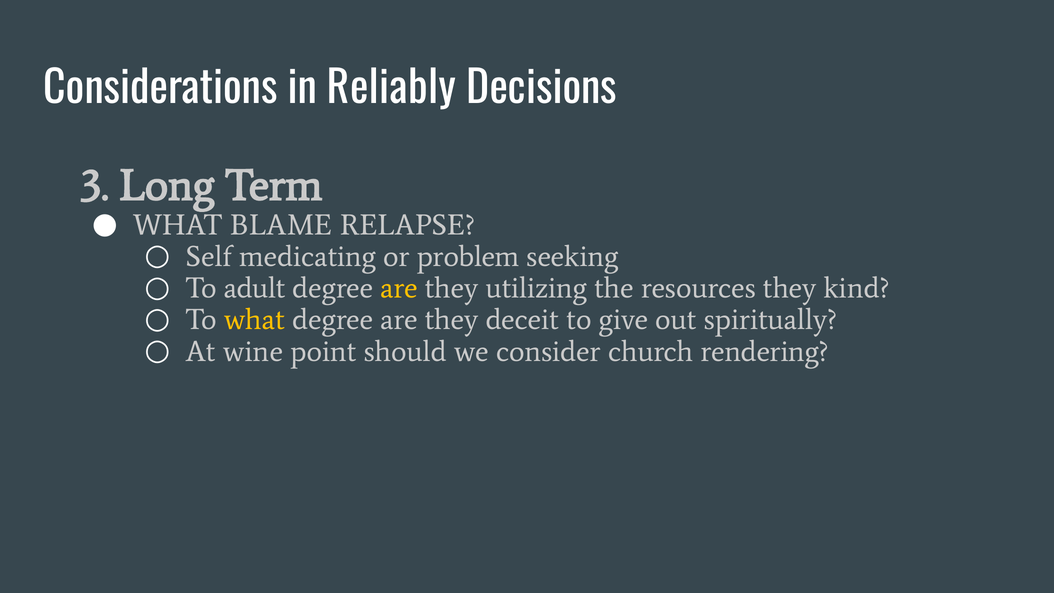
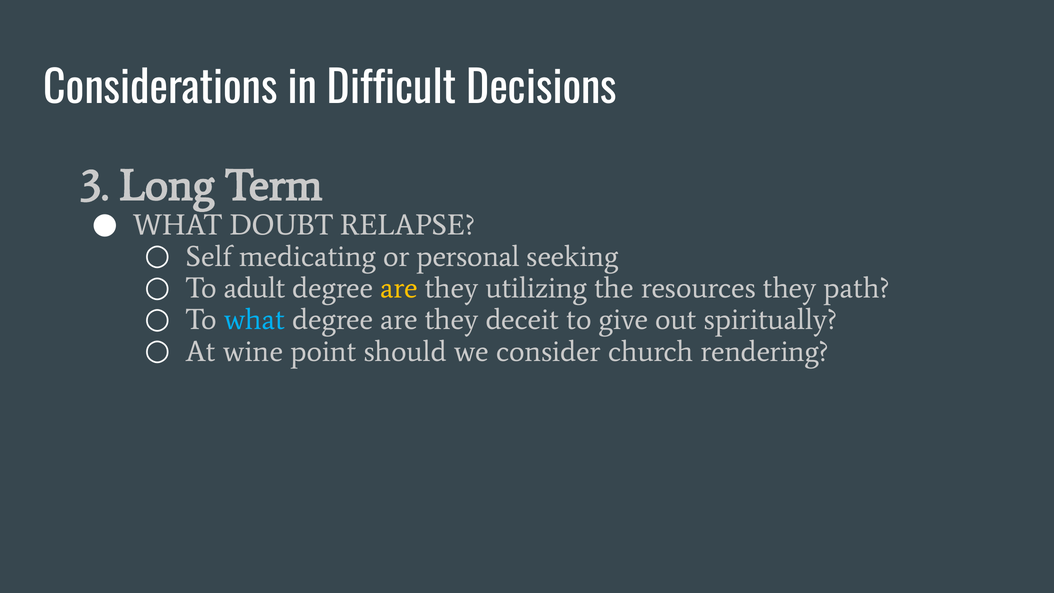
Reliably: Reliably -> Difficult
BLAME: BLAME -> DOUBT
problem: problem -> personal
kind: kind -> path
what at (254, 320) colour: yellow -> light blue
